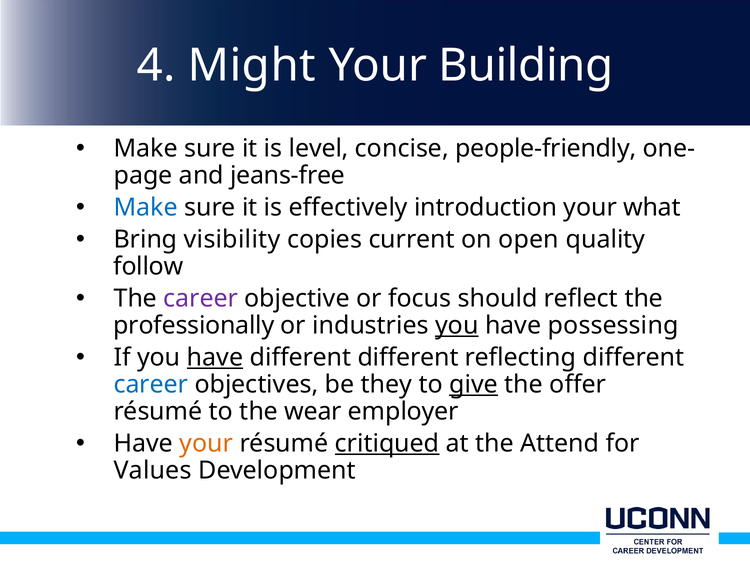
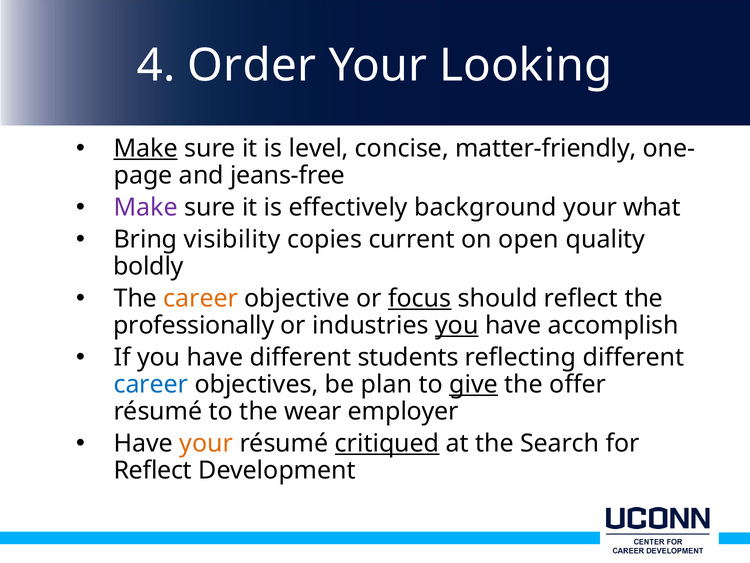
Might: Might -> Order
Building: Building -> Looking
Make at (146, 148) underline: none -> present
people-friendly: people-friendly -> matter-friendly
Make at (146, 207) colour: blue -> purple
introduction: introduction -> background
follow: follow -> boldly
career at (201, 298) colour: purple -> orange
focus underline: none -> present
possessing: possessing -> accomplish
have at (215, 357) underline: present -> none
different different: different -> students
they: they -> plan
Attend: Attend -> Search
Values at (153, 470): Values -> Reflect
